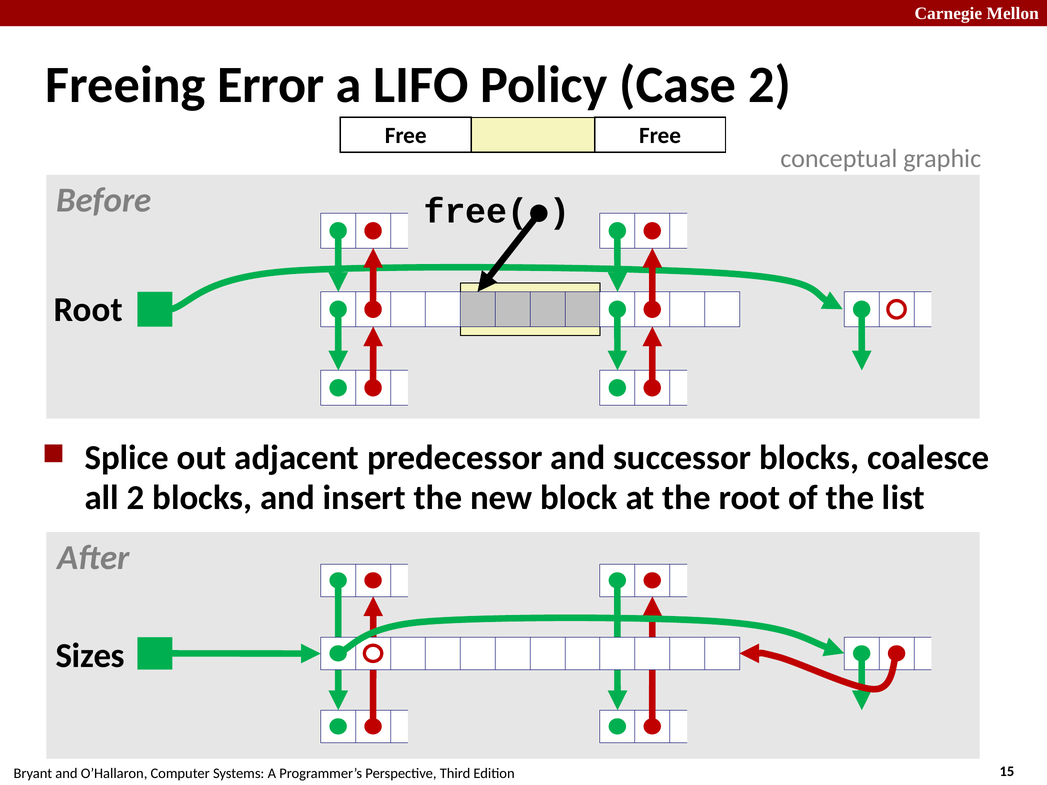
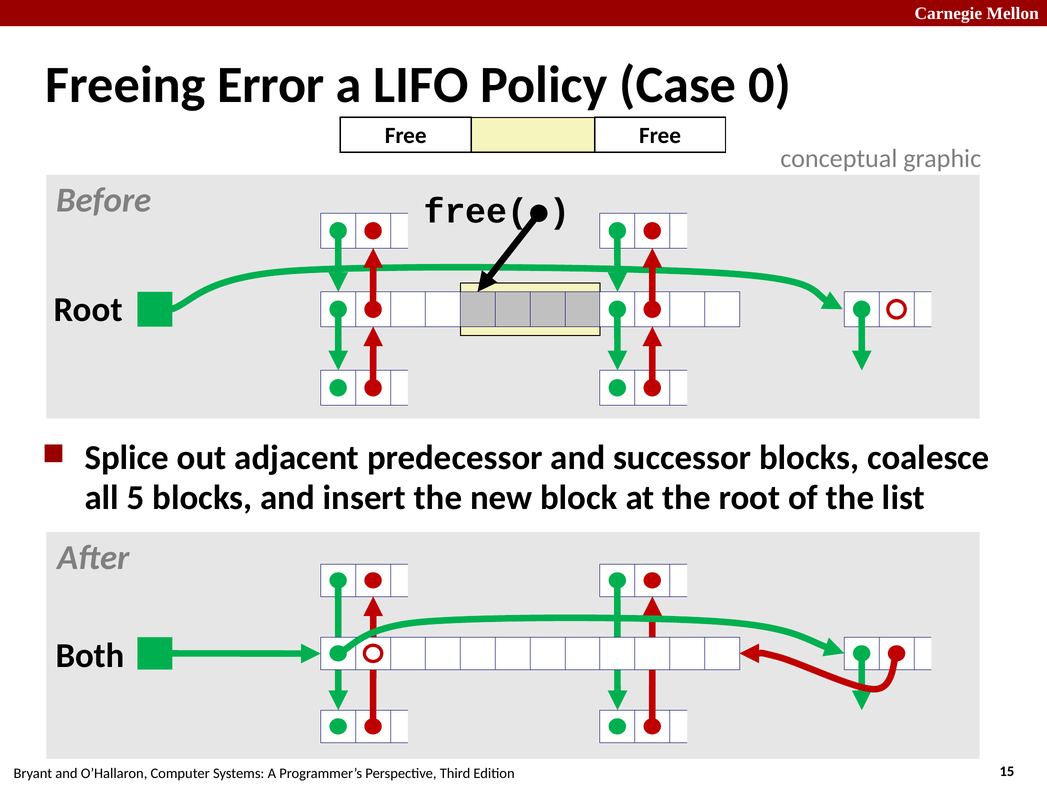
Case 2: 2 -> 0
all 2: 2 -> 5
Sizes: Sizes -> Both
